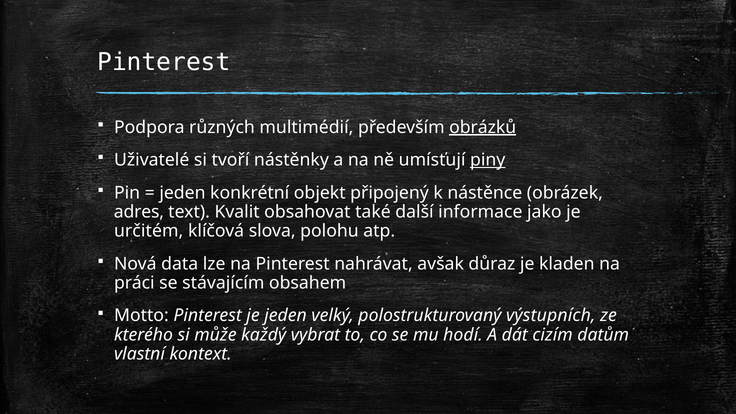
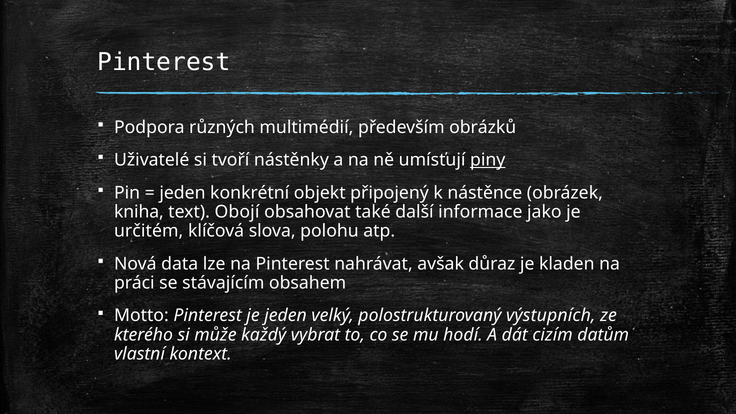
obrázků underline: present -> none
adres: adres -> kniha
Kvalit: Kvalit -> Obojí
